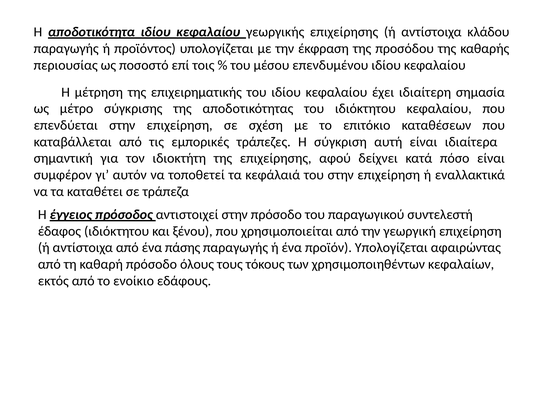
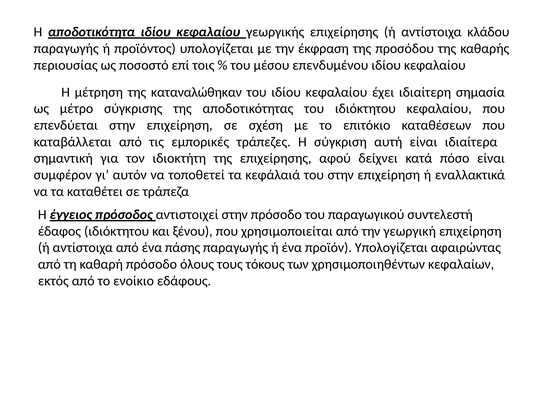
επιχειρηματικής: επιχειρηματικής -> καταναλώθηκαν
